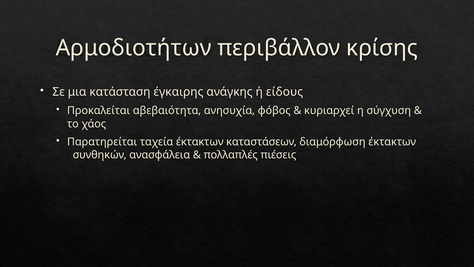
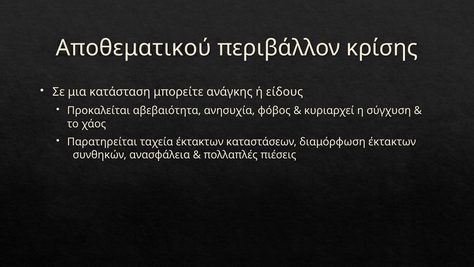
Αρμοδιοτήτων: Αρμοδιοτήτων -> Αποθεματικού
έγκαιρης: έγκαιρης -> μπορείτε
